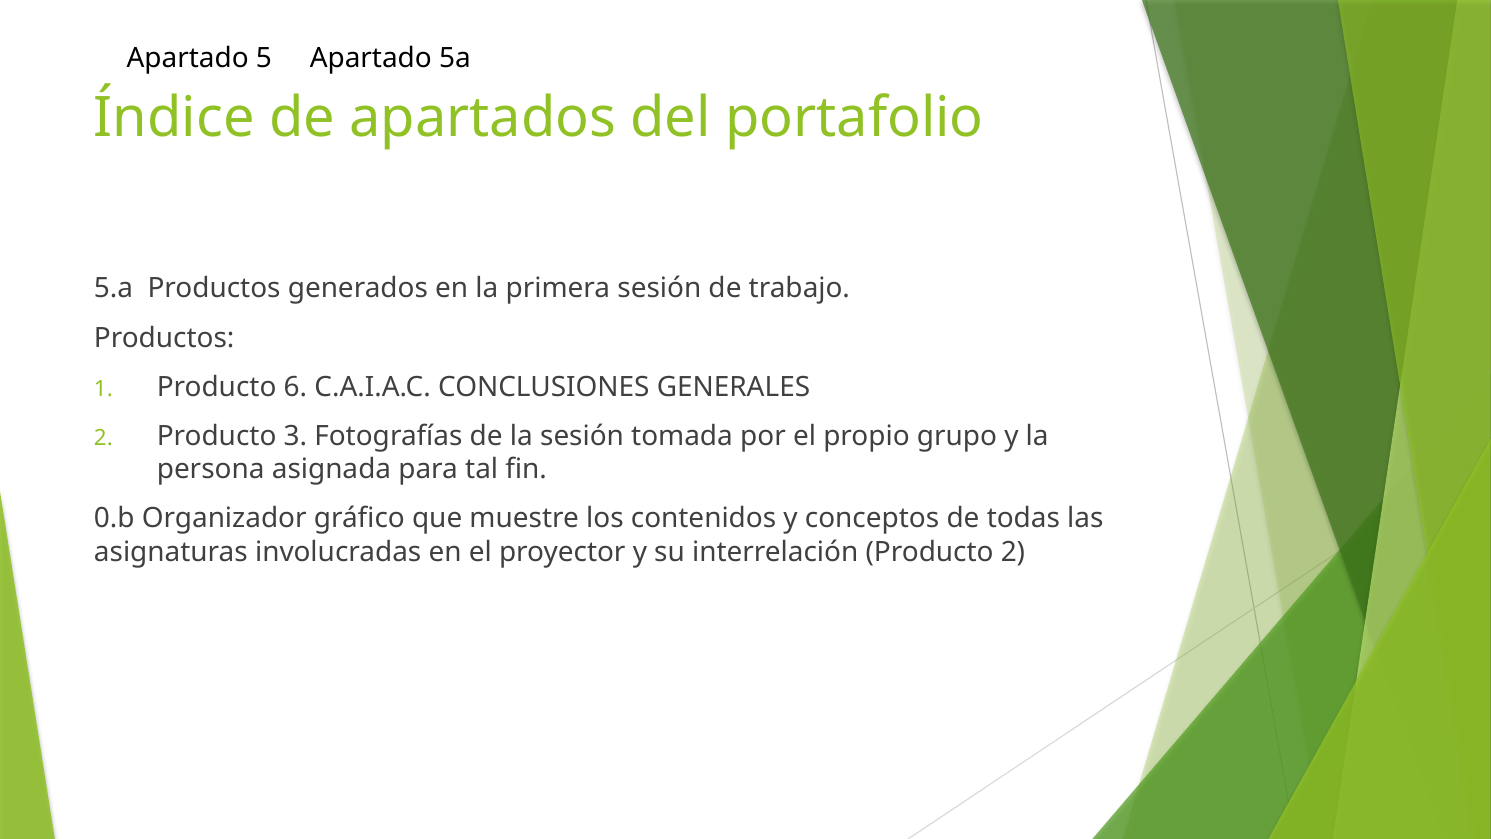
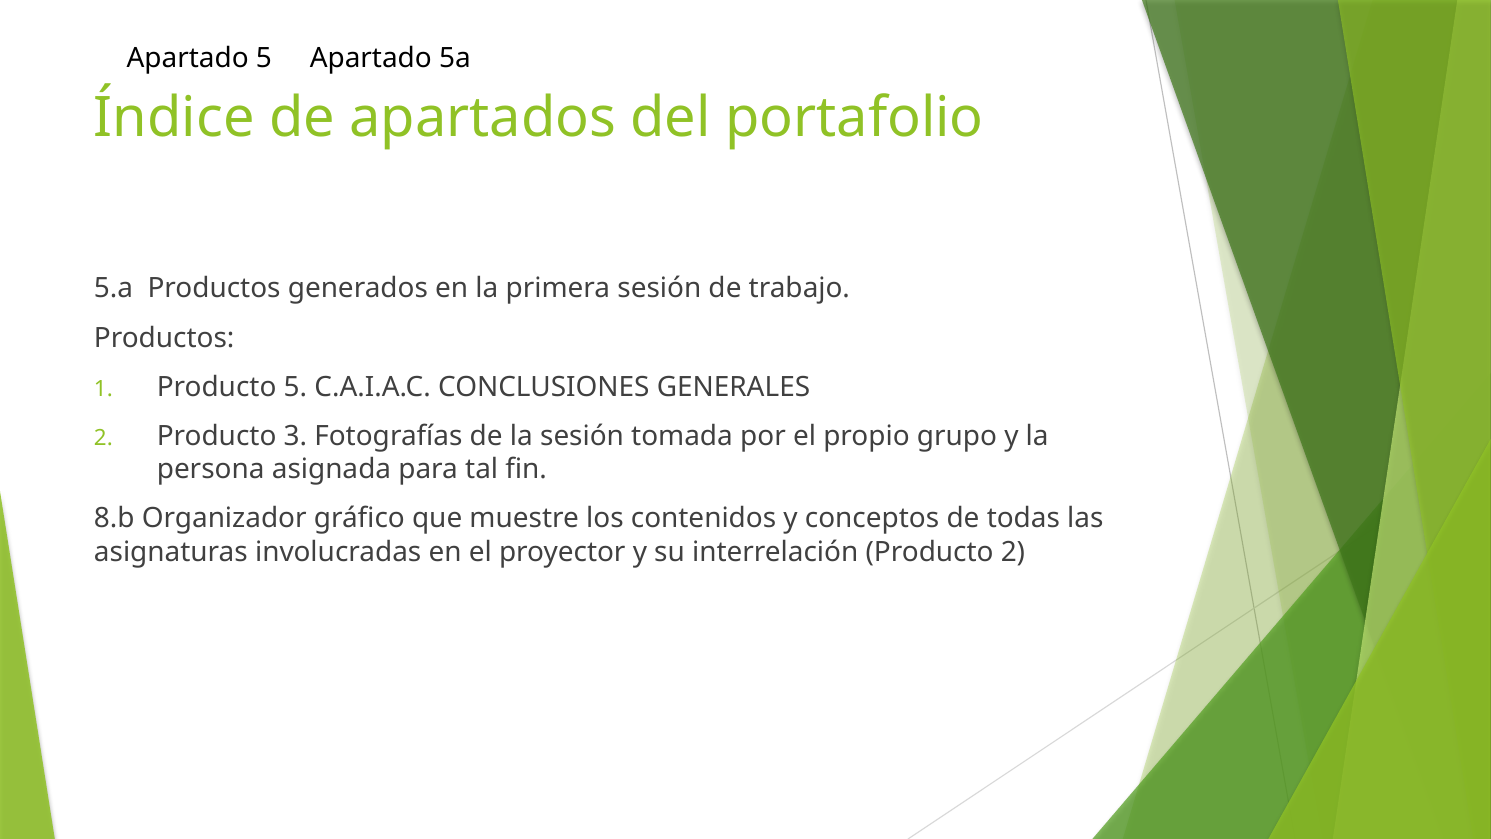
Producto 6: 6 -> 5
0.b: 0.b -> 8.b
